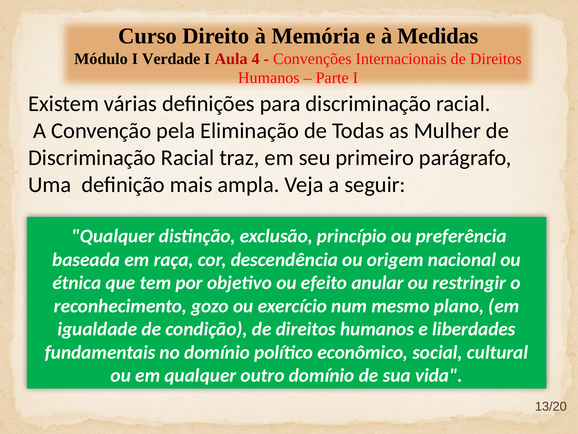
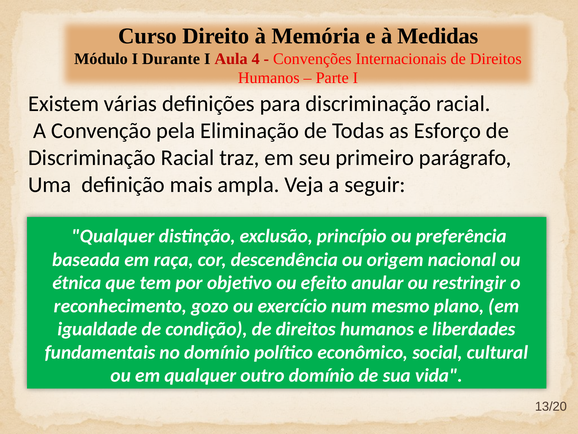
Verdade: Verdade -> Durante
Mulher: Mulher -> Esforço
